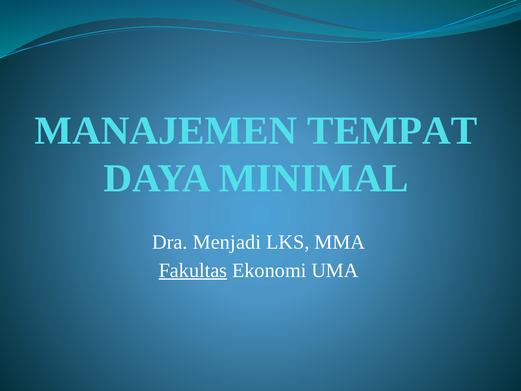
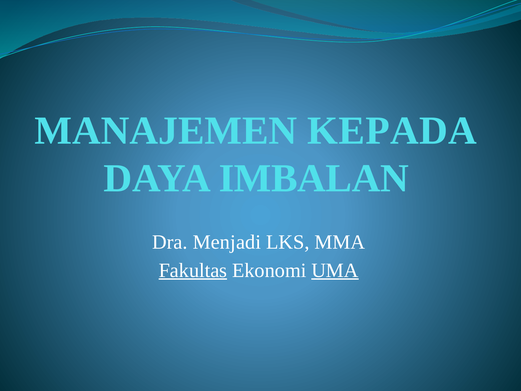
TEMPAT: TEMPAT -> KEPADA
MINIMAL: MINIMAL -> IMBALAN
UMA underline: none -> present
